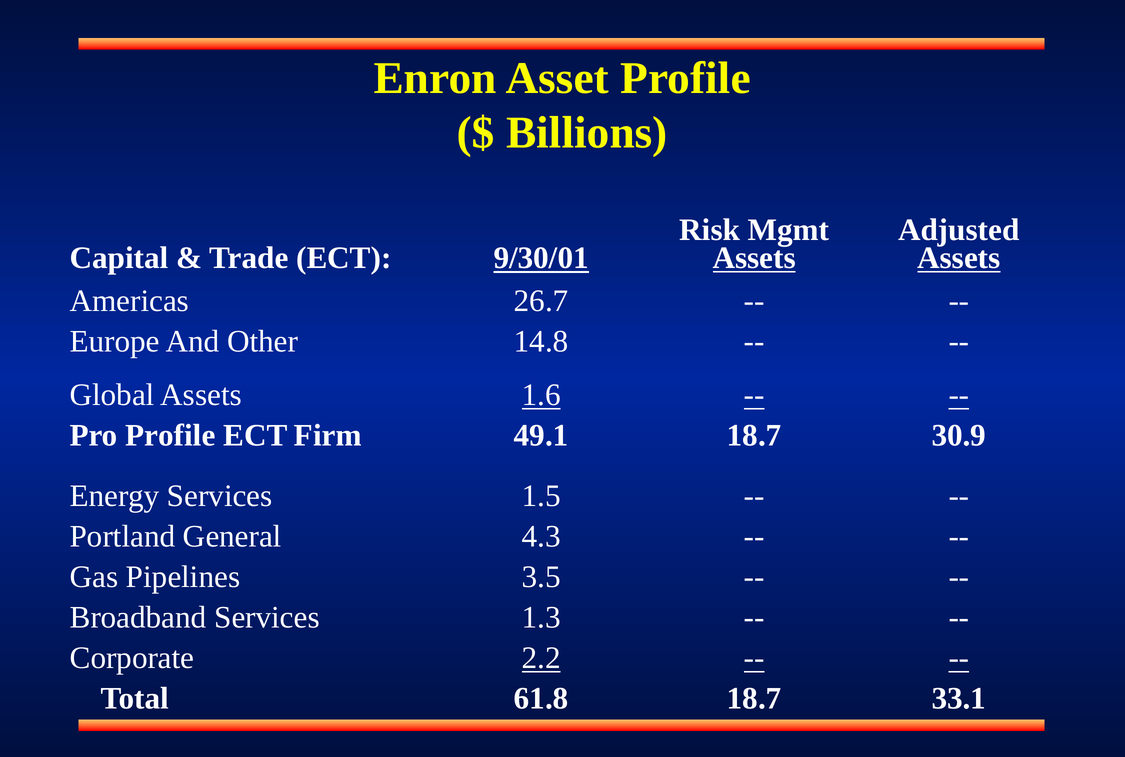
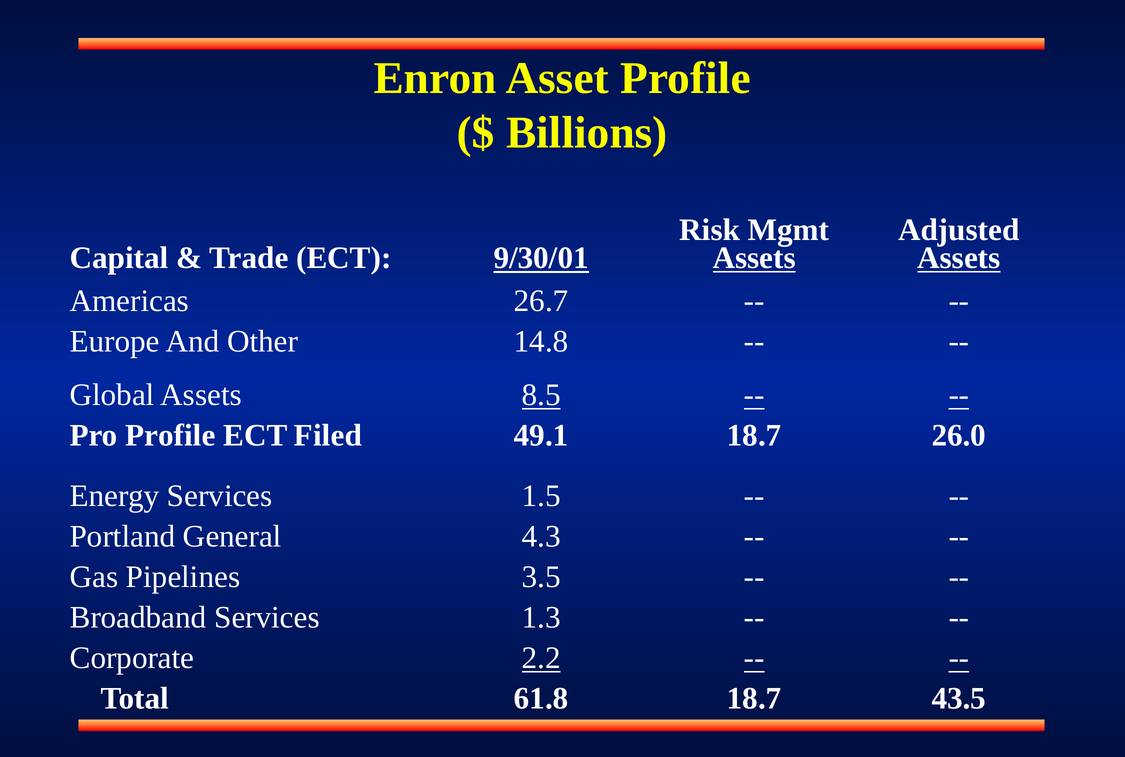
1.6: 1.6 -> 8.5
Firm: Firm -> Filed
30.9: 30.9 -> 26.0
33.1: 33.1 -> 43.5
